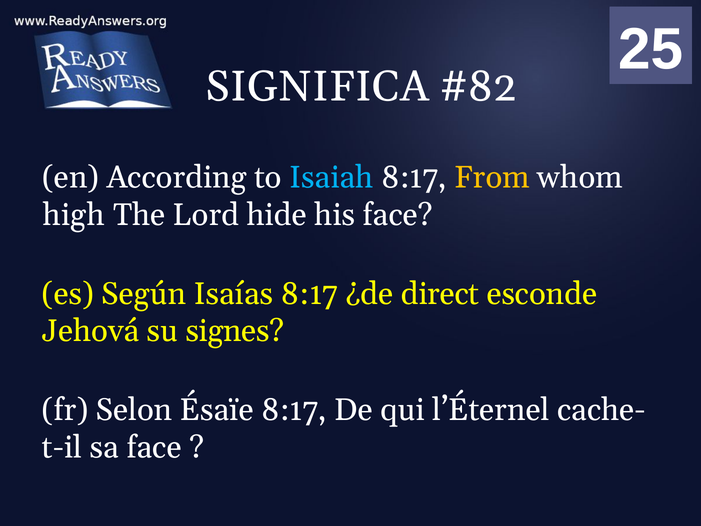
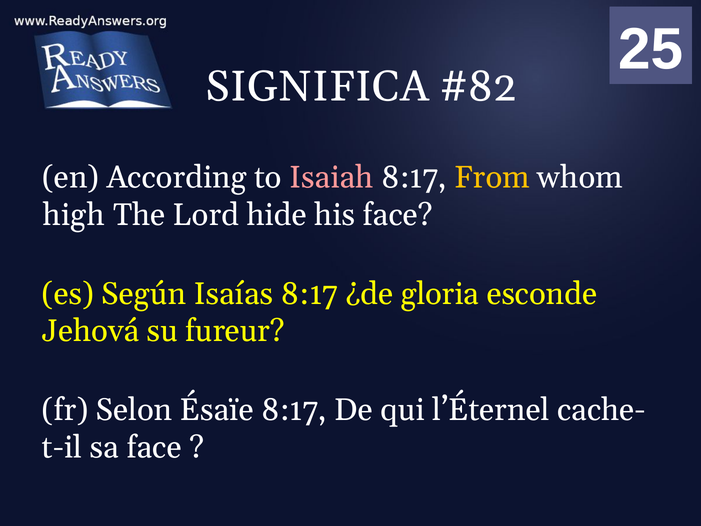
Isaiah colour: light blue -> pink
direct: direct -> gloria
signes: signes -> fureur
